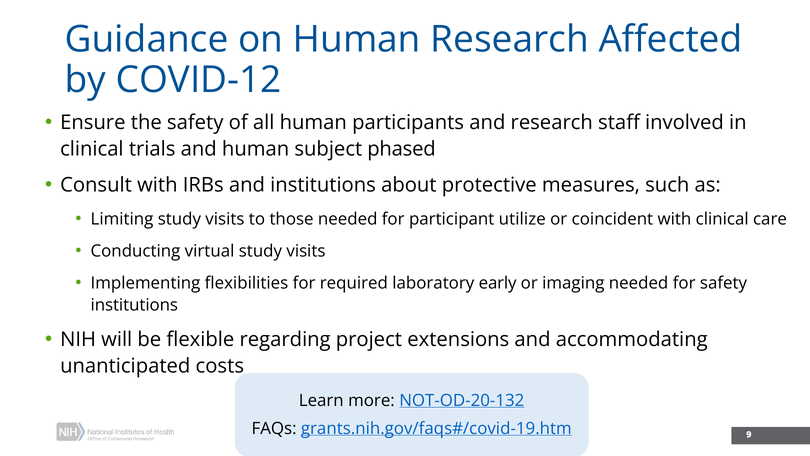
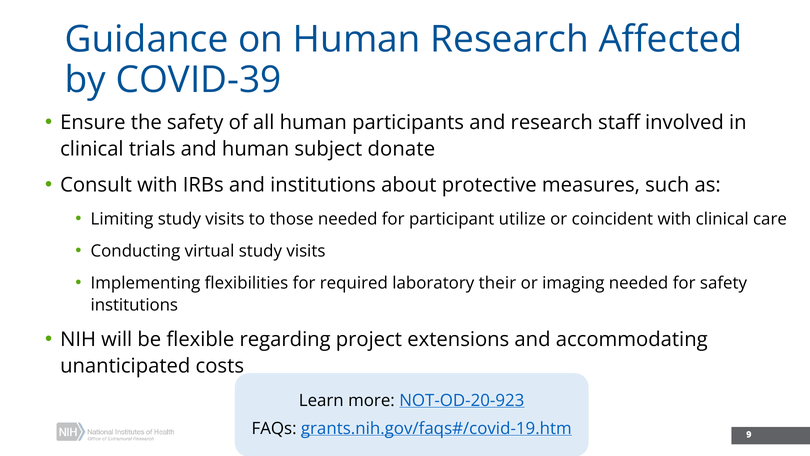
COVID-12: COVID-12 -> COVID-39
phased: phased -> donate
early: early -> their
NOT-OD-20-132: NOT-OD-20-132 -> NOT-OD-20-923
